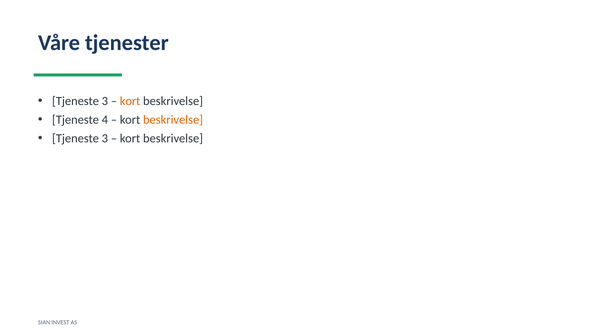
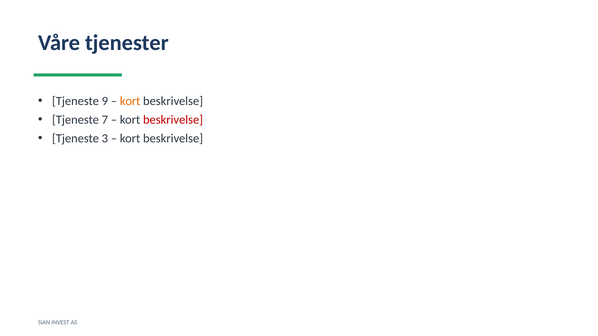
3 at (105, 101): 3 -> 9
4: 4 -> 7
beskrivelse at (173, 120) colour: orange -> red
